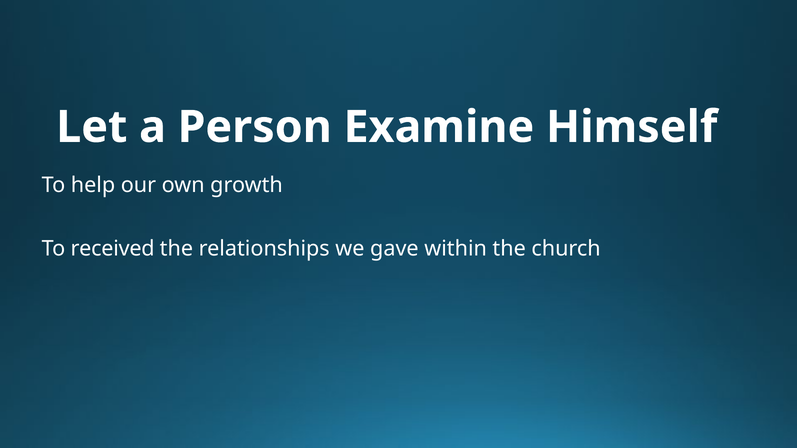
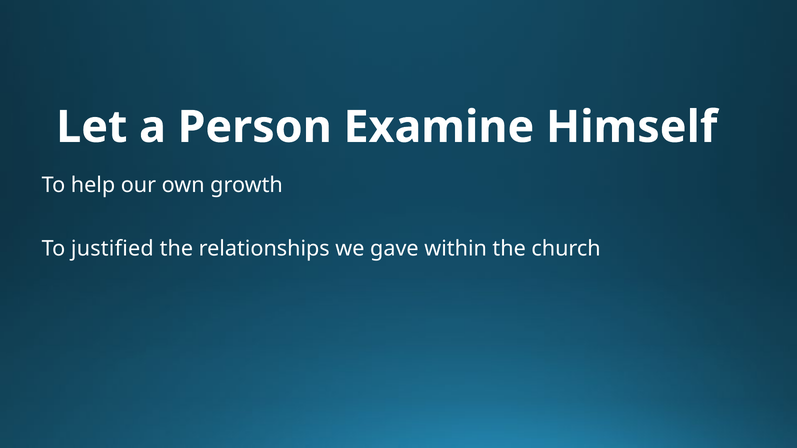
received: received -> justified
